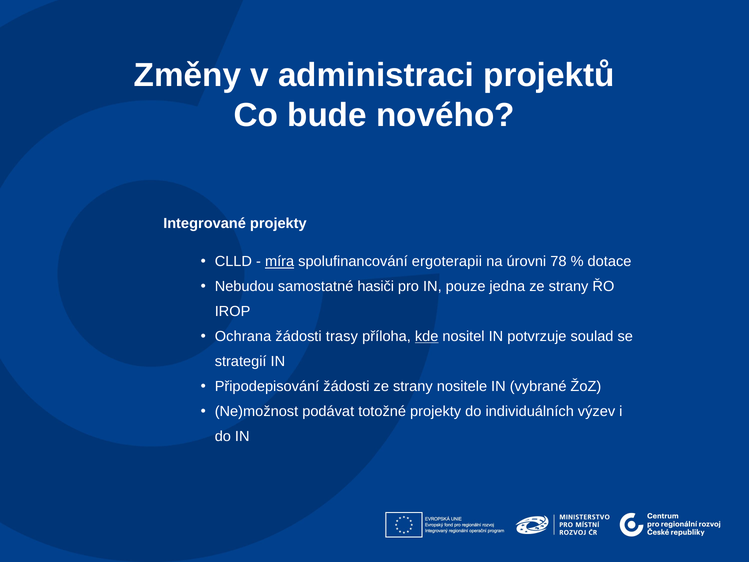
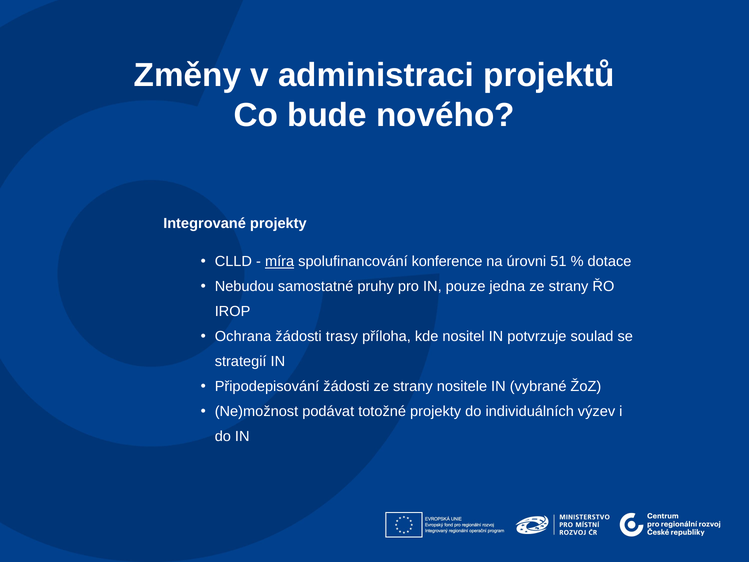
ergoterapii: ergoterapii -> konference
78: 78 -> 51
hasiči: hasiči -> pruhy
kde underline: present -> none
